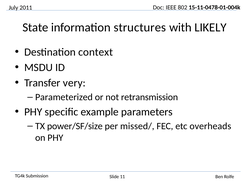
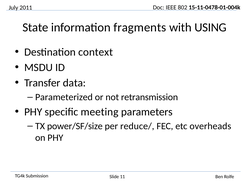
structures: structures -> fragments
LIKELY: LIKELY -> USING
very: very -> data
example: example -> meeting
missed/: missed/ -> reduce/
